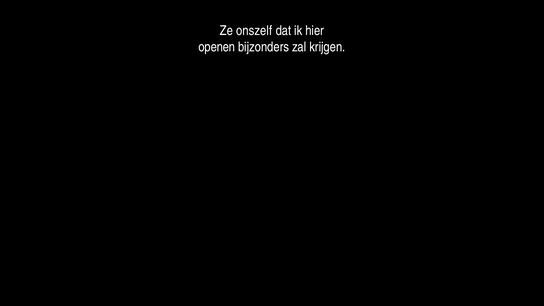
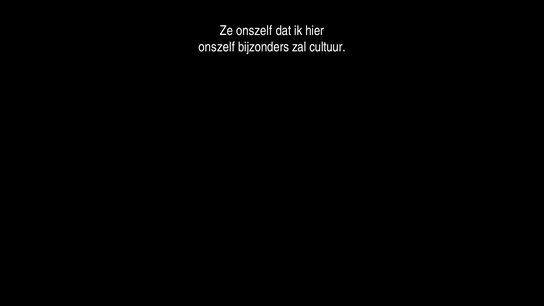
openen at (217, 47): openen -> onszelf
krijgen: krijgen -> cultuur
